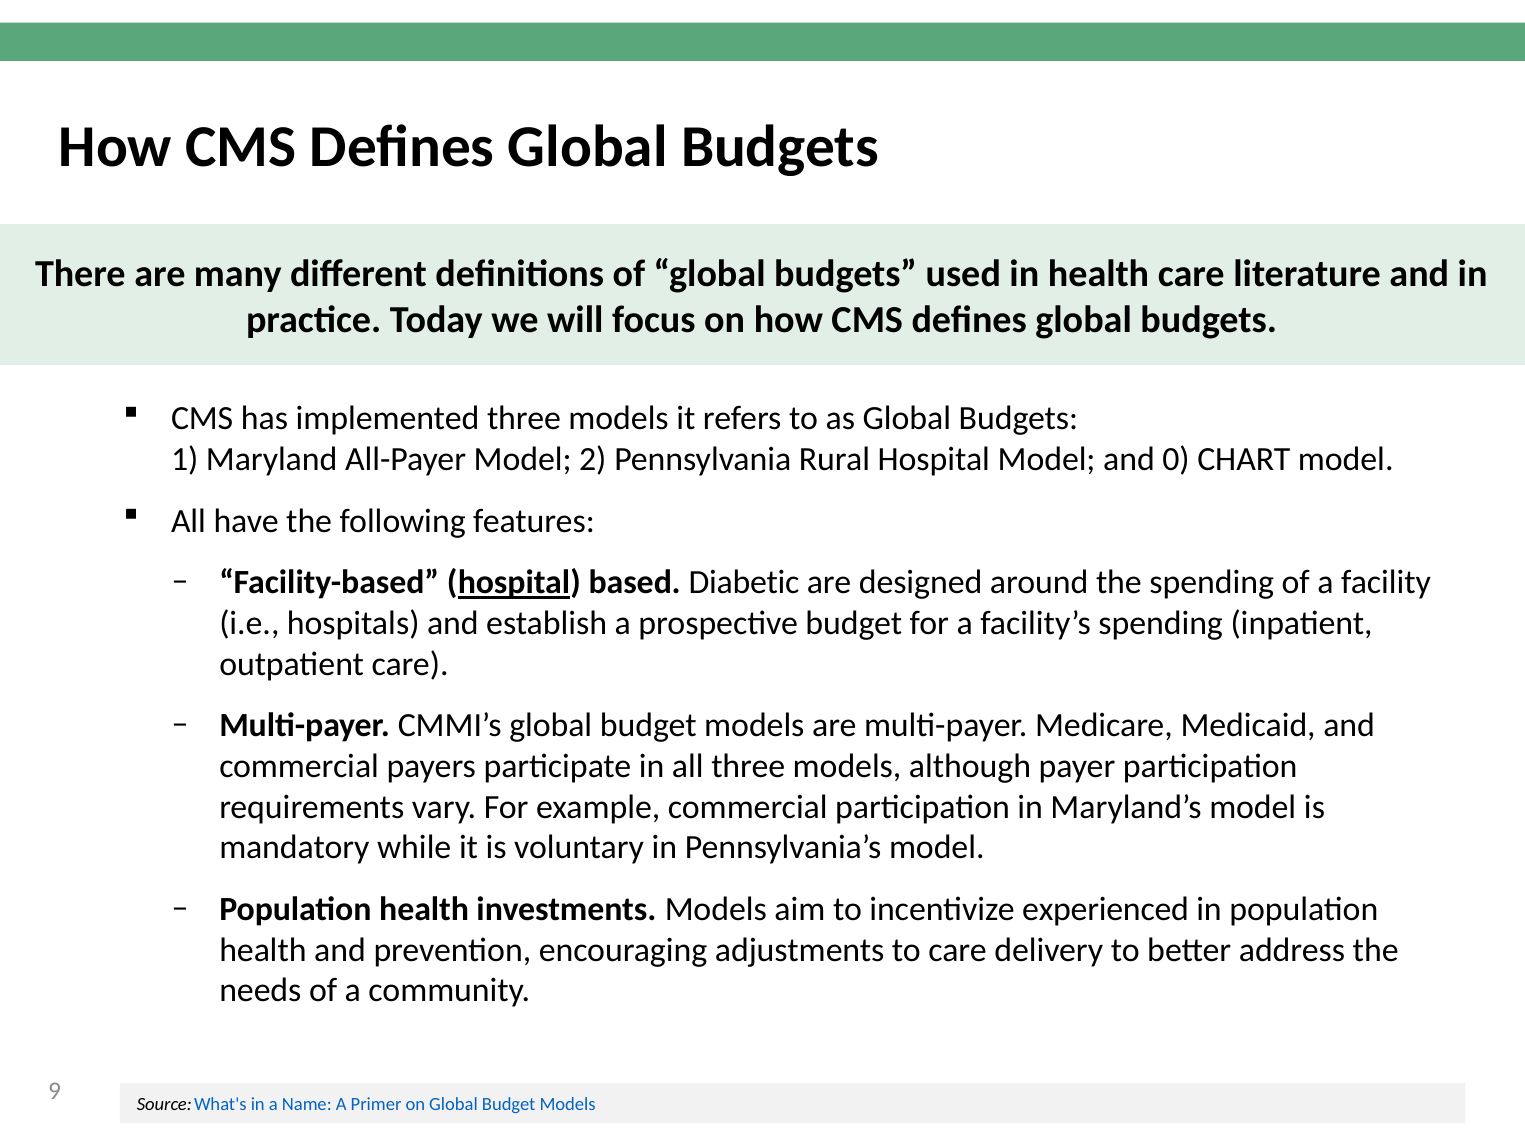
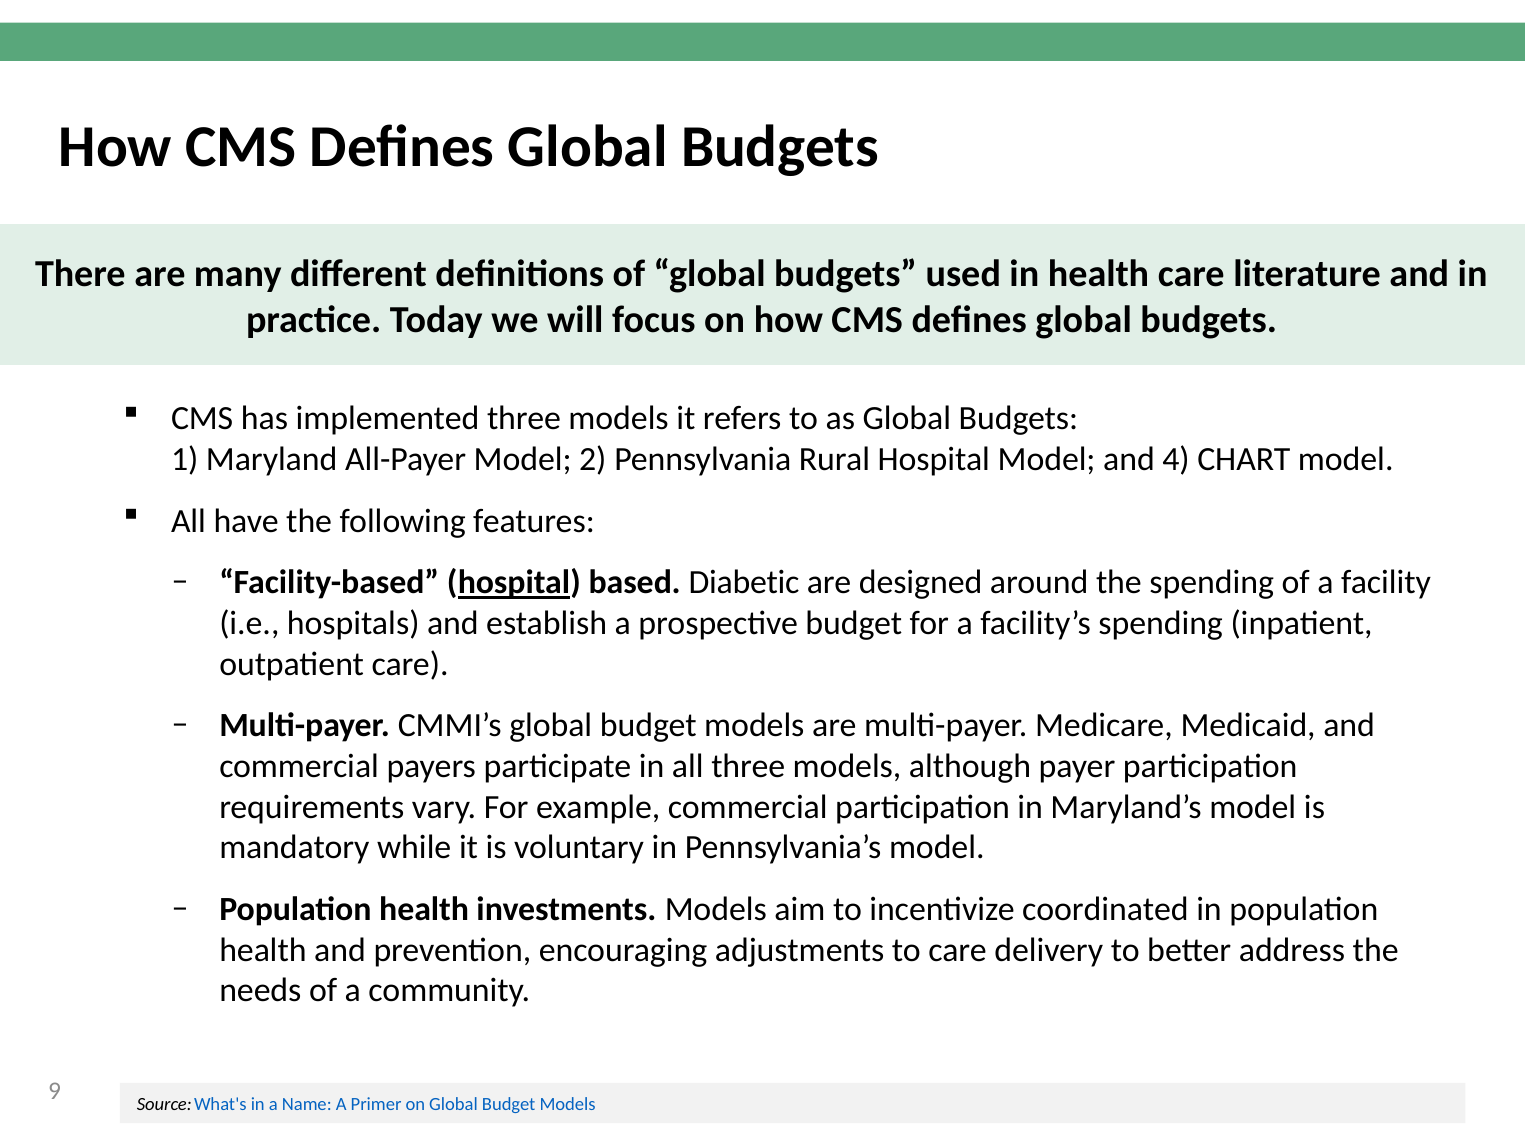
0: 0 -> 4
experienced: experienced -> coordinated
